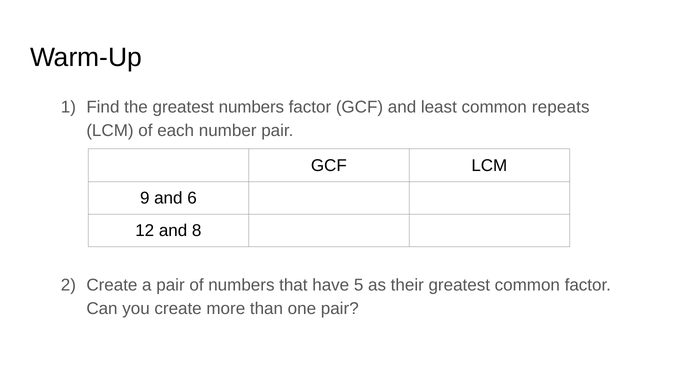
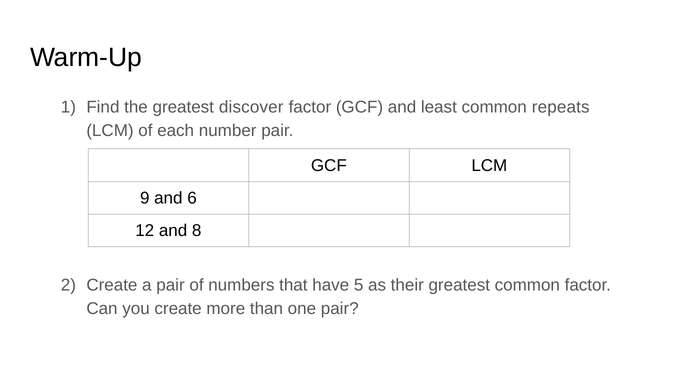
greatest numbers: numbers -> discover
